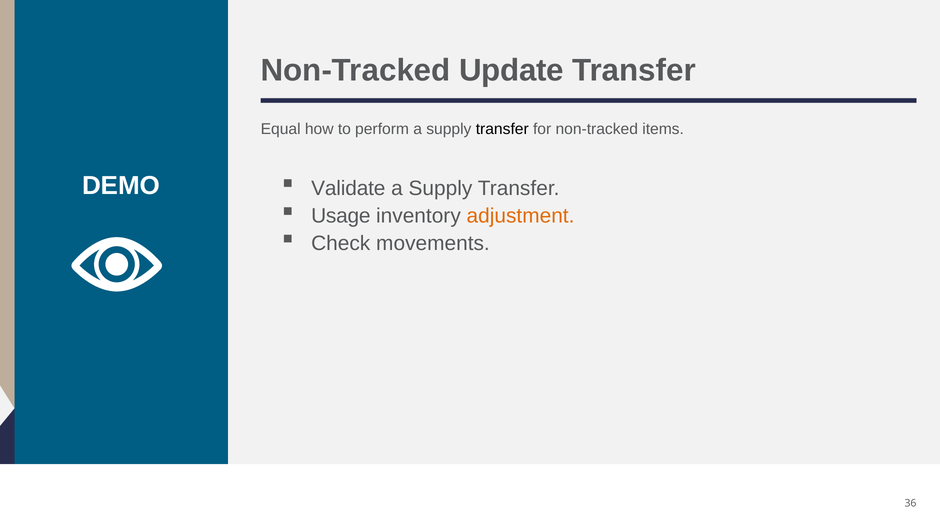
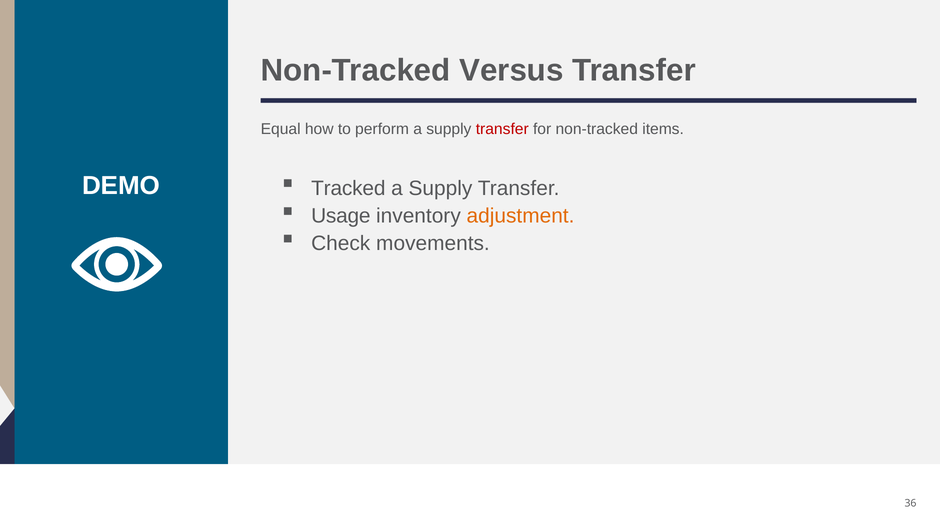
Update: Update -> Versus
transfer at (502, 129) colour: black -> red
Validate: Validate -> Tracked
